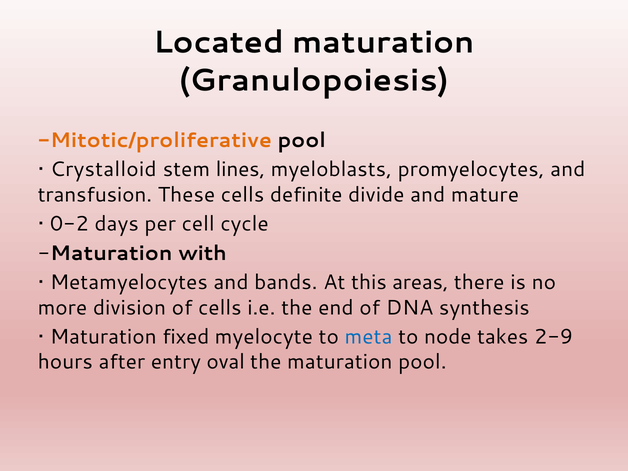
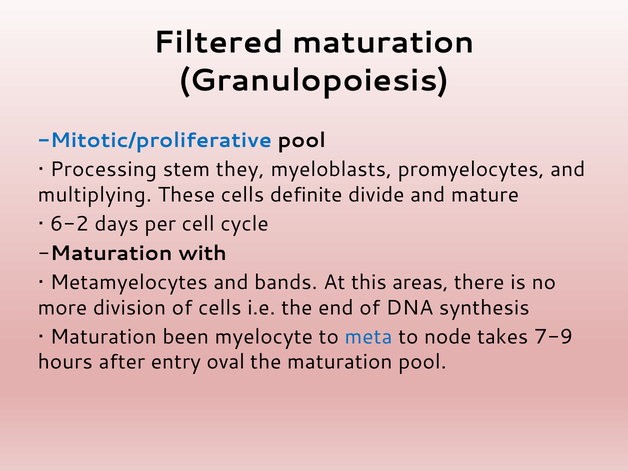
Located: Located -> Filtered
Mitotic/proliferative colour: orange -> blue
Crystalloid: Crystalloid -> Processing
lines: lines -> they
transfusion: transfusion -> multiplying
0-2: 0-2 -> 6-2
fixed: fixed -> been
2-9: 2-9 -> 7-9
